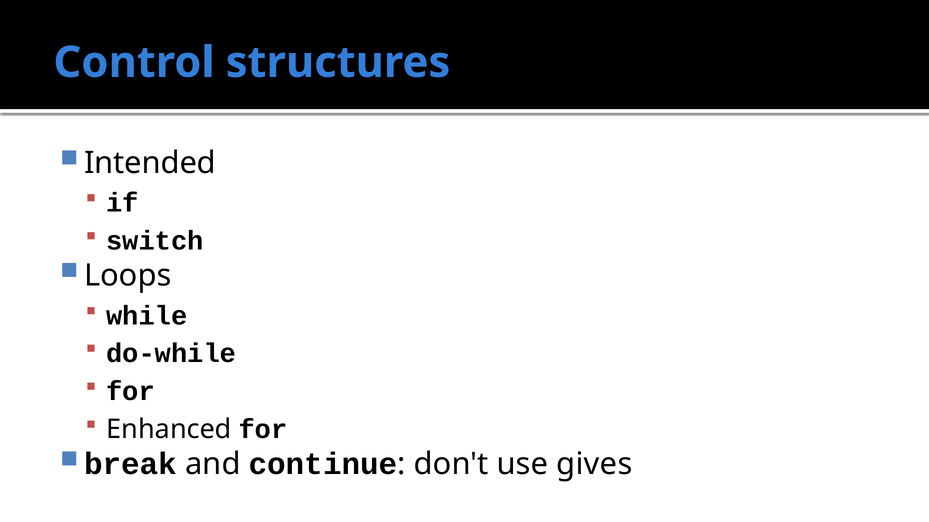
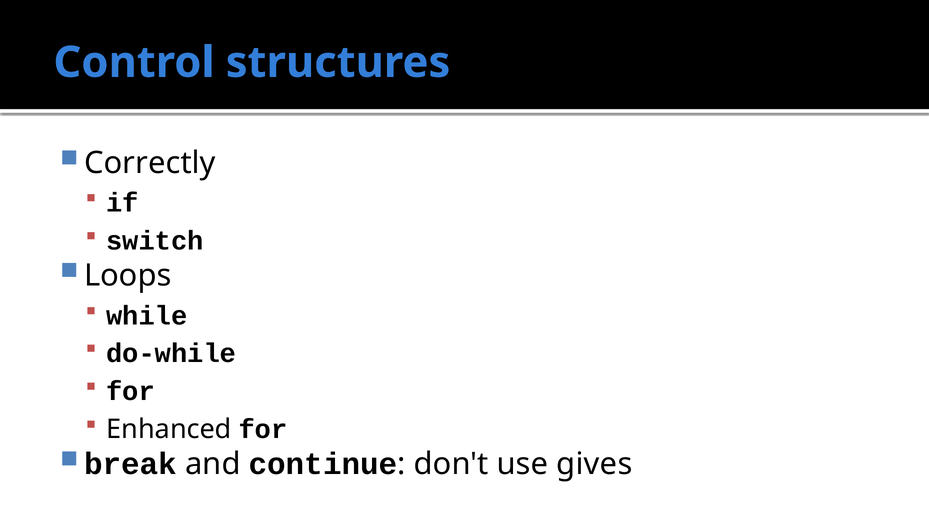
Intended: Intended -> Correctly
